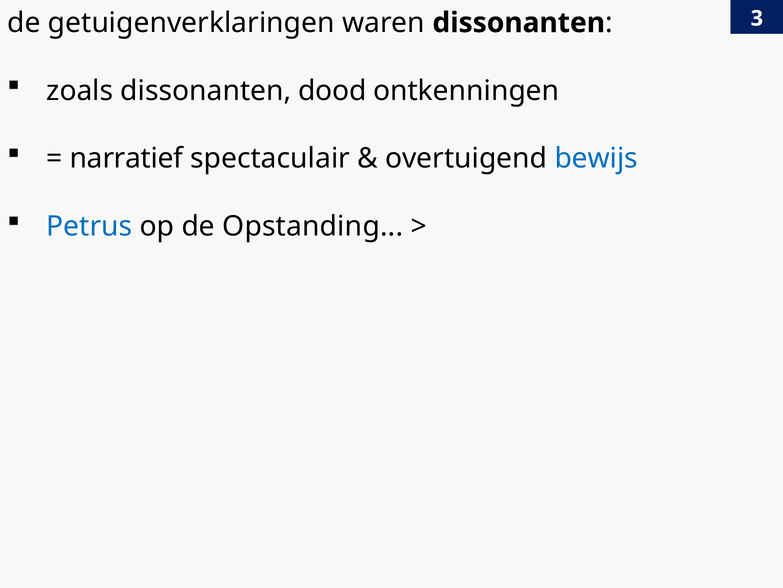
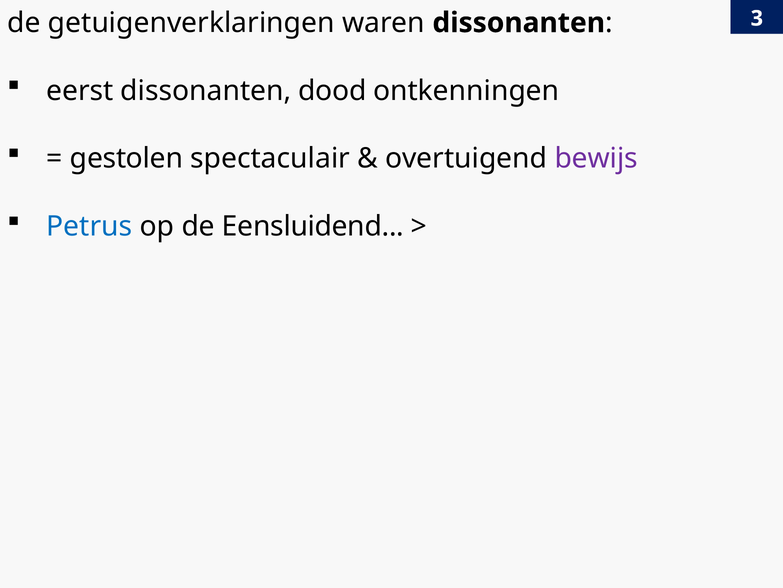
zoals: zoals -> eerst
narratief: narratief -> gestolen
bewijs colour: blue -> purple
Opstanding: Opstanding -> Eensluidend
